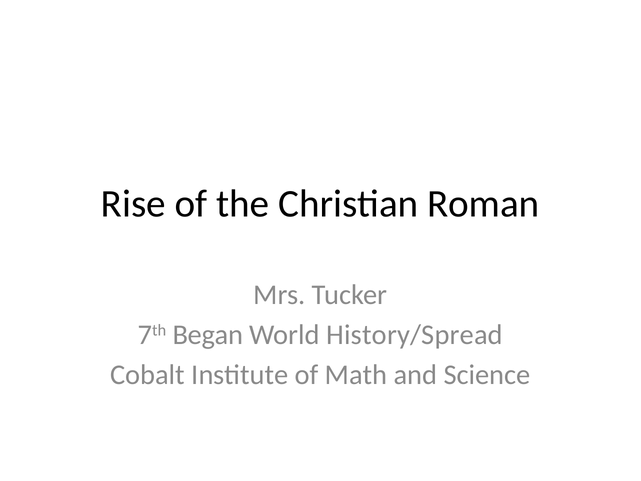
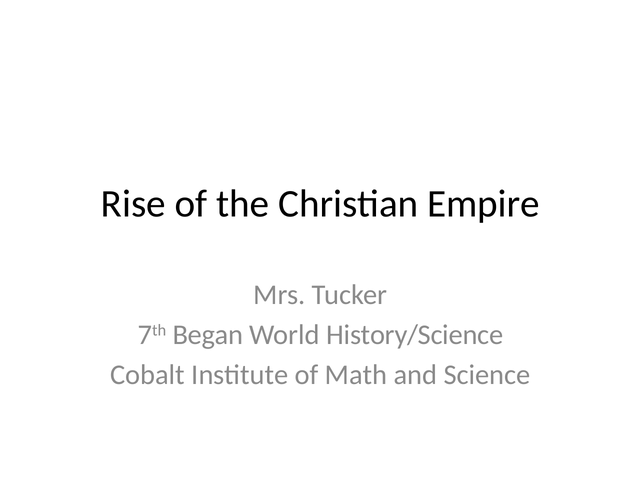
Roman: Roman -> Empire
History/Spread: History/Spread -> History/Science
